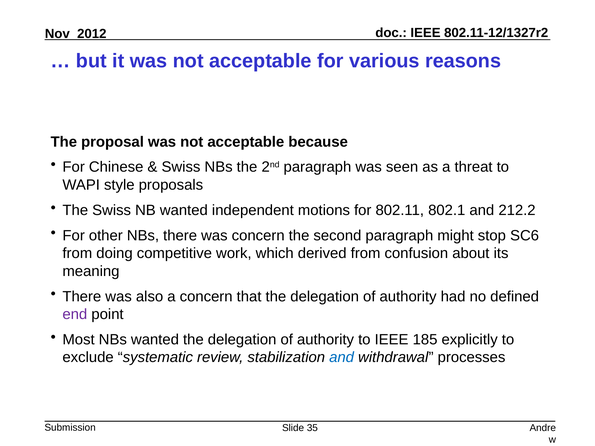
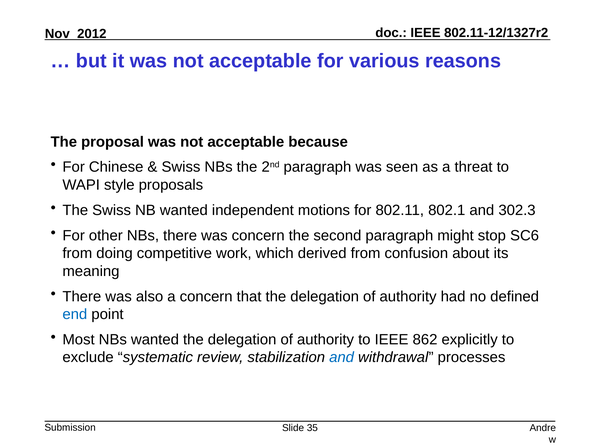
212.2: 212.2 -> 302.3
end colour: purple -> blue
185: 185 -> 862
